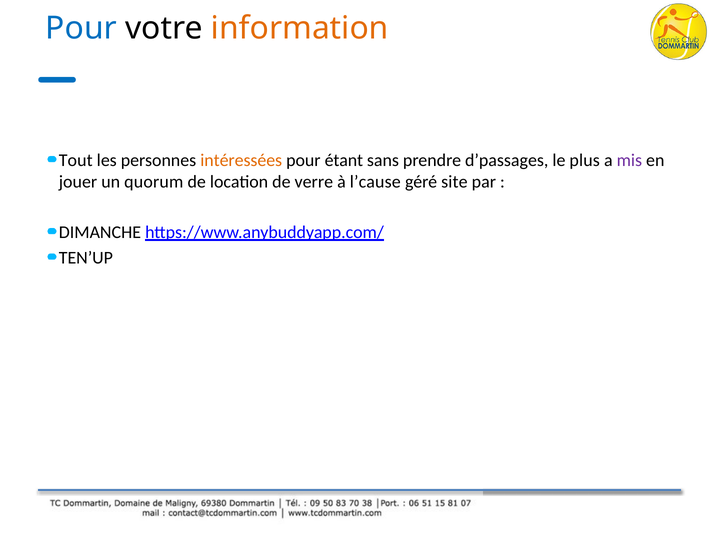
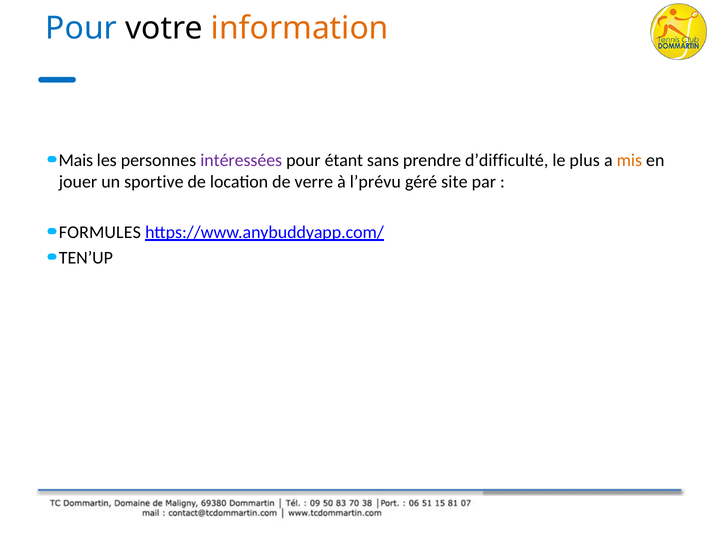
Tout: Tout -> Mais
intéressées colour: orange -> purple
d’passages: d’passages -> d’difficulté
mis colour: purple -> orange
quorum: quorum -> sportive
l’cause: l’cause -> l’prévu
DIMANCHE: DIMANCHE -> FORMULES
